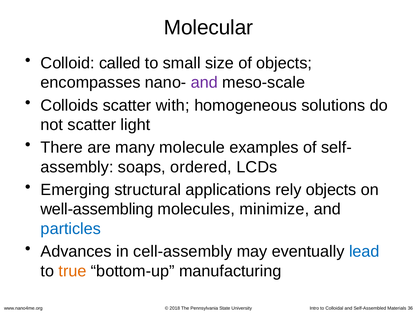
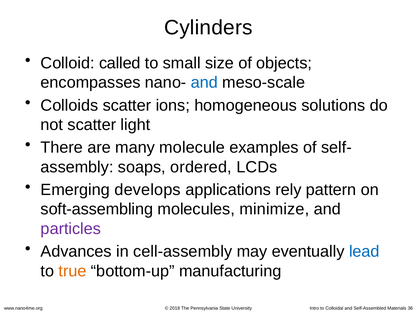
Molecular: Molecular -> Cylinders
and at (204, 83) colour: purple -> blue
with: with -> ions
structural: structural -> develops
rely objects: objects -> pattern
well-assembling: well-assembling -> soft-assembling
particles colour: blue -> purple
